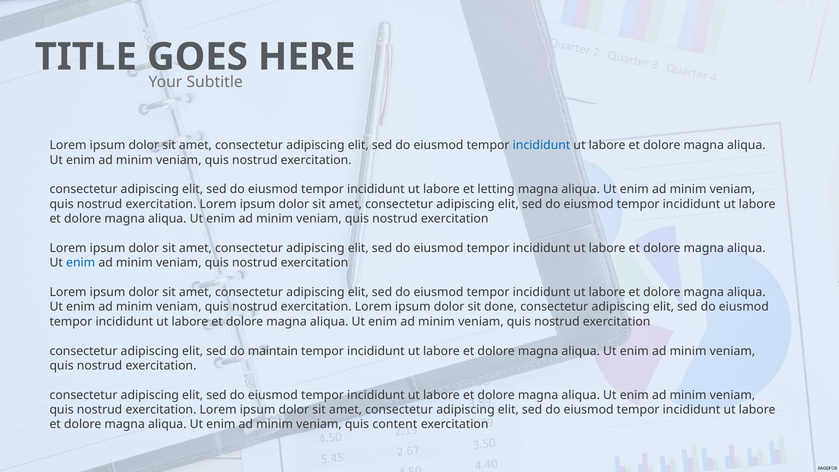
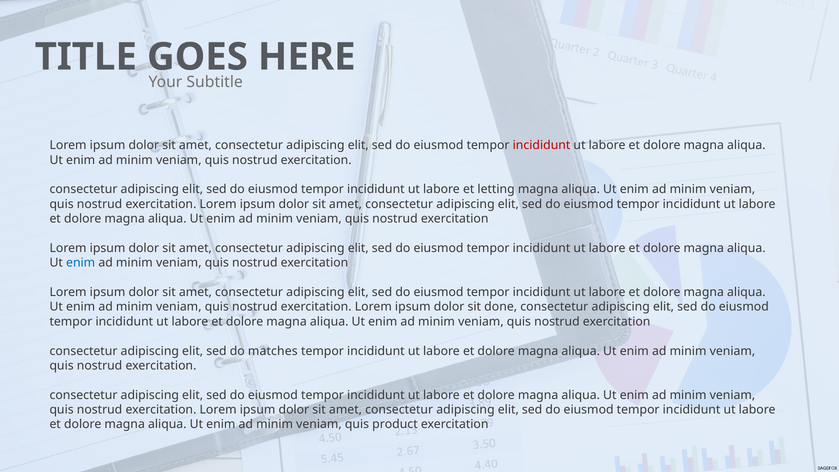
incididunt at (542, 145) colour: blue -> red
maintain: maintain -> matches
content: content -> product
